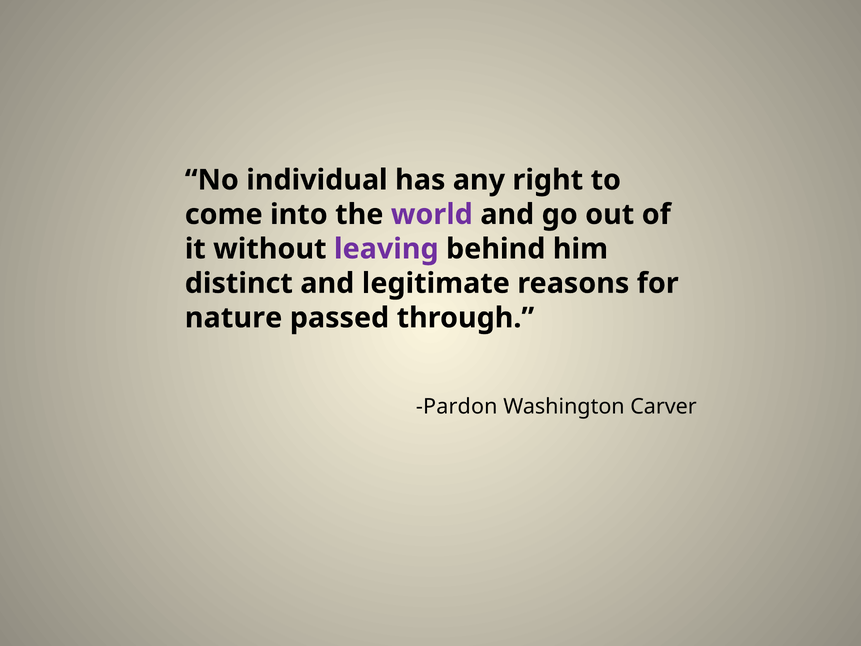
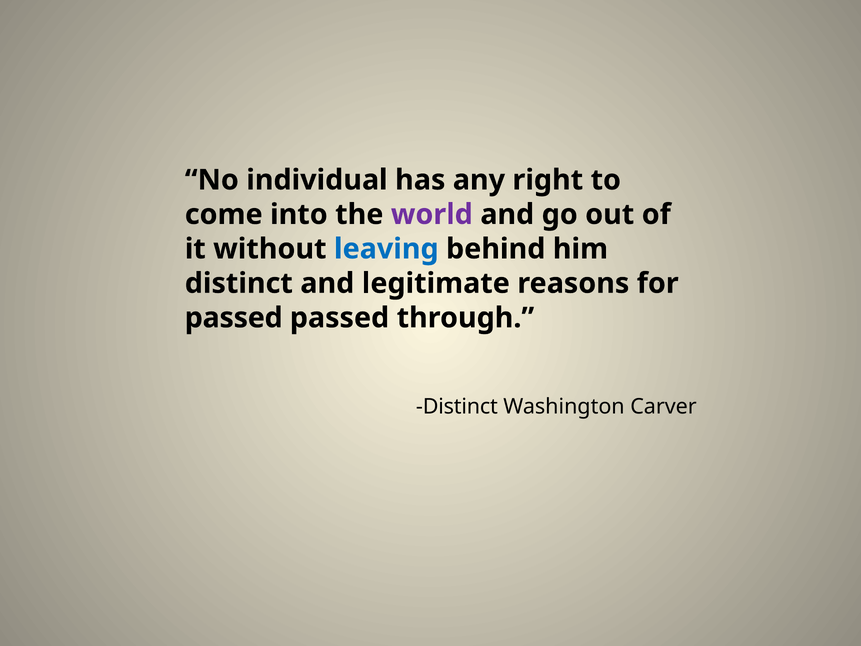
leaving colour: purple -> blue
nature at (234, 318): nature -> passed
Pardon at (457, 407): Pardon -> Distinct
